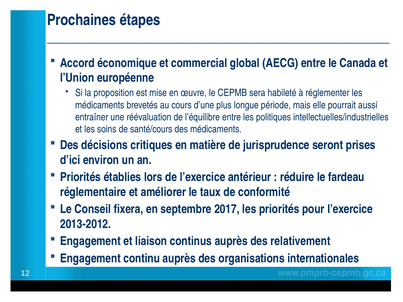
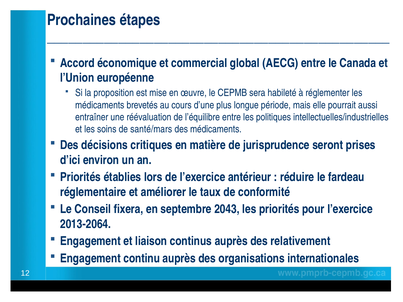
santé/cours: santé/cours -> santé/mars
2017: 2017 -> 2043
2013-2012: 2013-2012 -> 2013-2064
